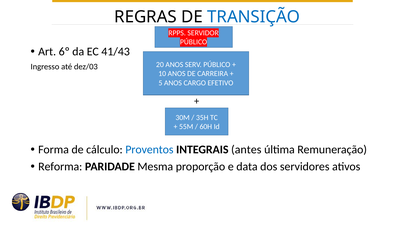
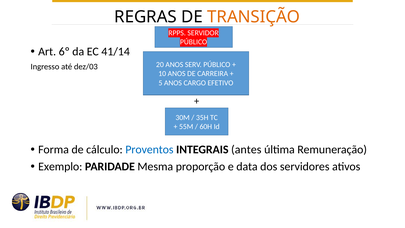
TRANSIÇÃO colour: blue -> orange
41/43: 41/43 -> 41/14
Reforma: Reforma -> Exemplo
